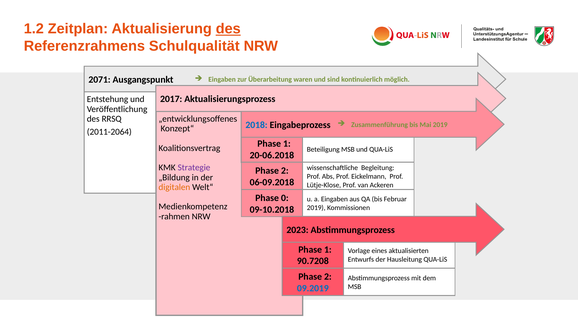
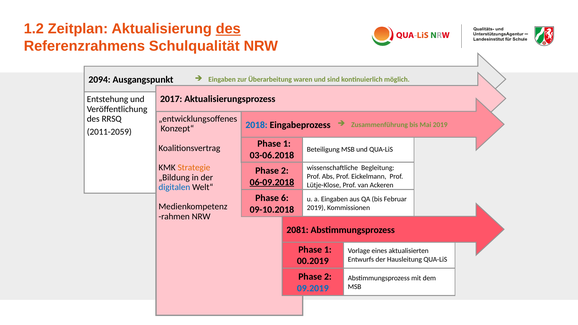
2071: 2071 -> 2094
2011-2064: 2011-2064 -> 2011-2059
20-06.2018: 20-06.2018 -> 03-06.2018
Strategie colour: purple -> orange
06-09.2018 underline: none -> present
digitalen colour: orange -> blue
0: 0 -> 6
2023: 2023 -> 2081
90.7208: 90.7208 -> 00.2019
